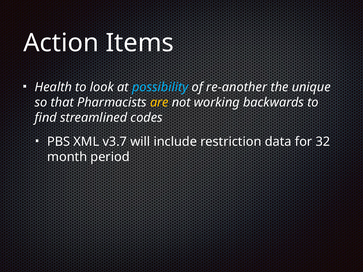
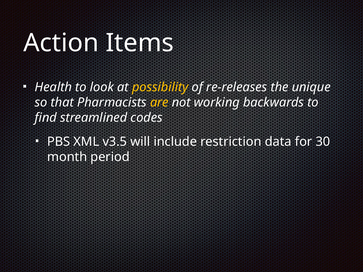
possibility colour: light blue -> yellow
re-another: re-another -> re-releases
v3.7: v3.7 -> v3.5
32: 32 -> 30
